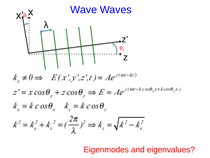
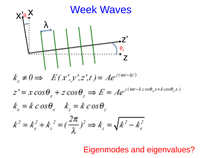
Wave: Wave -> Week
